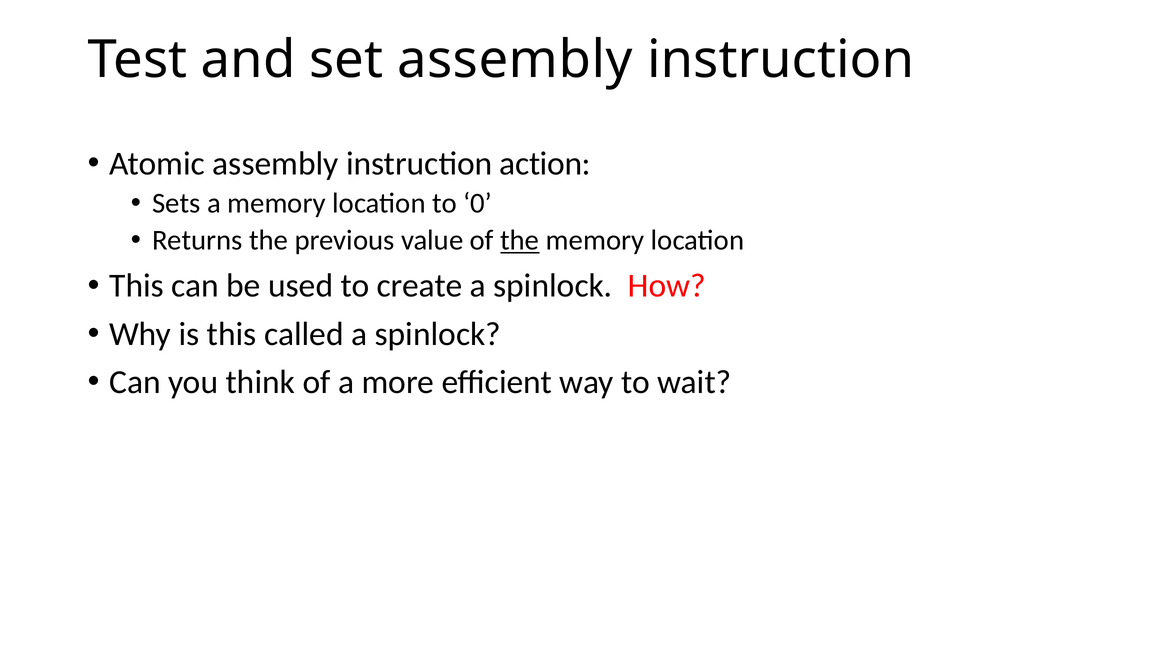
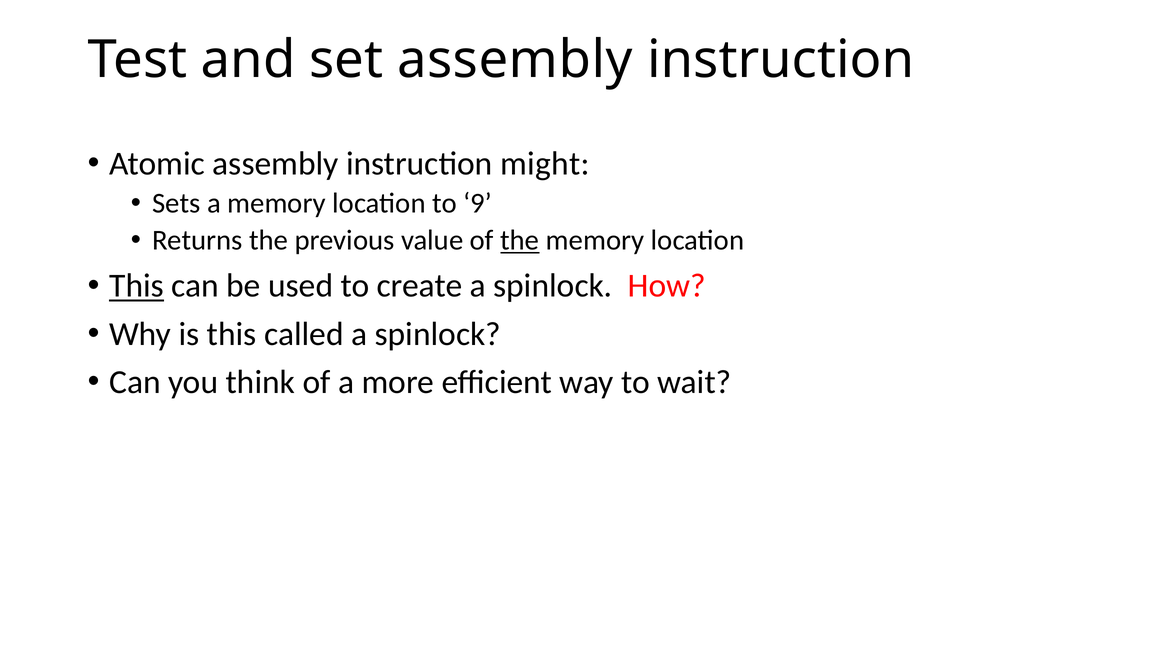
action: action -> might
0: 0 -> 9
This at (137, 286) underline: none -> present
